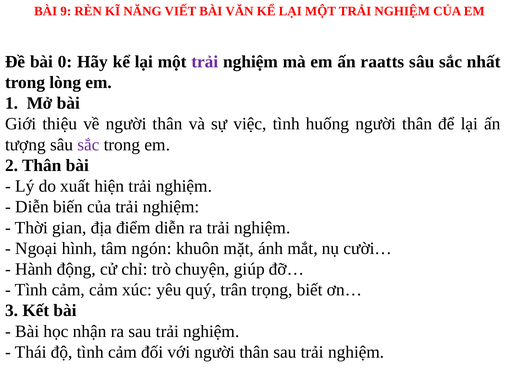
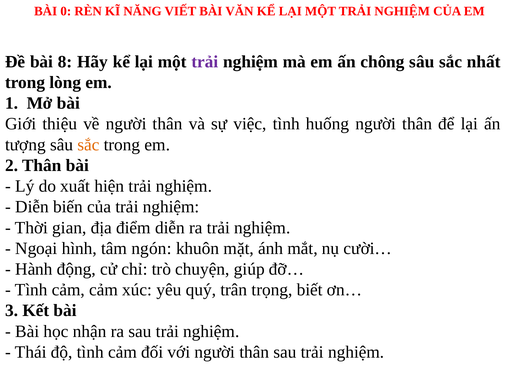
9: 9 -> 0
0: 0 -> 8
raatts: raatts -> chông
sắc at (88, 145) colour: purple -> orange
